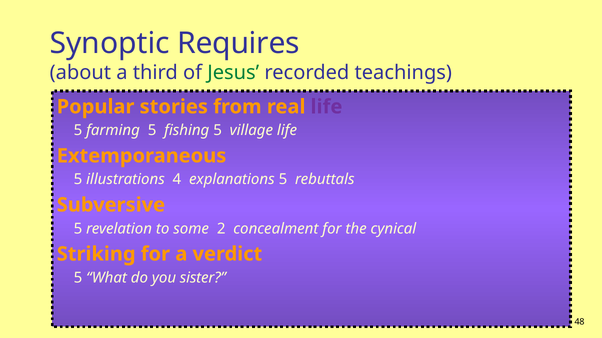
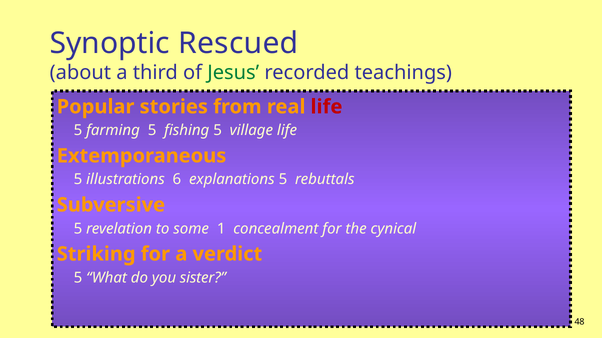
Requires: Requires -> Rescued
life at (326, 107) colour: purple -> red
4: 4 -> 6
2: 2 -> 1
